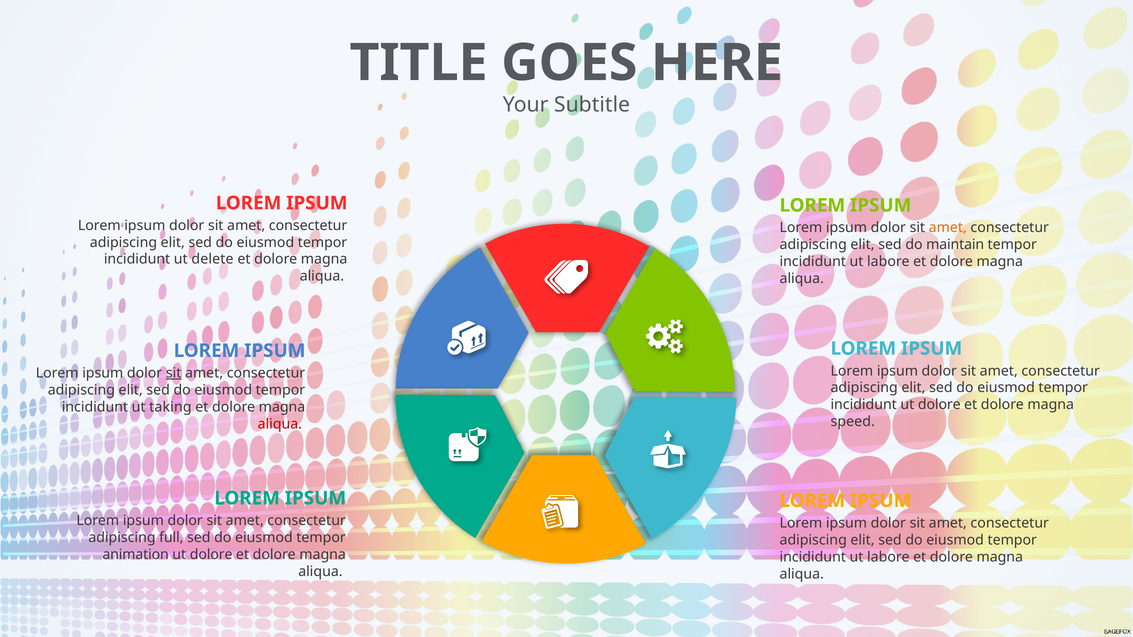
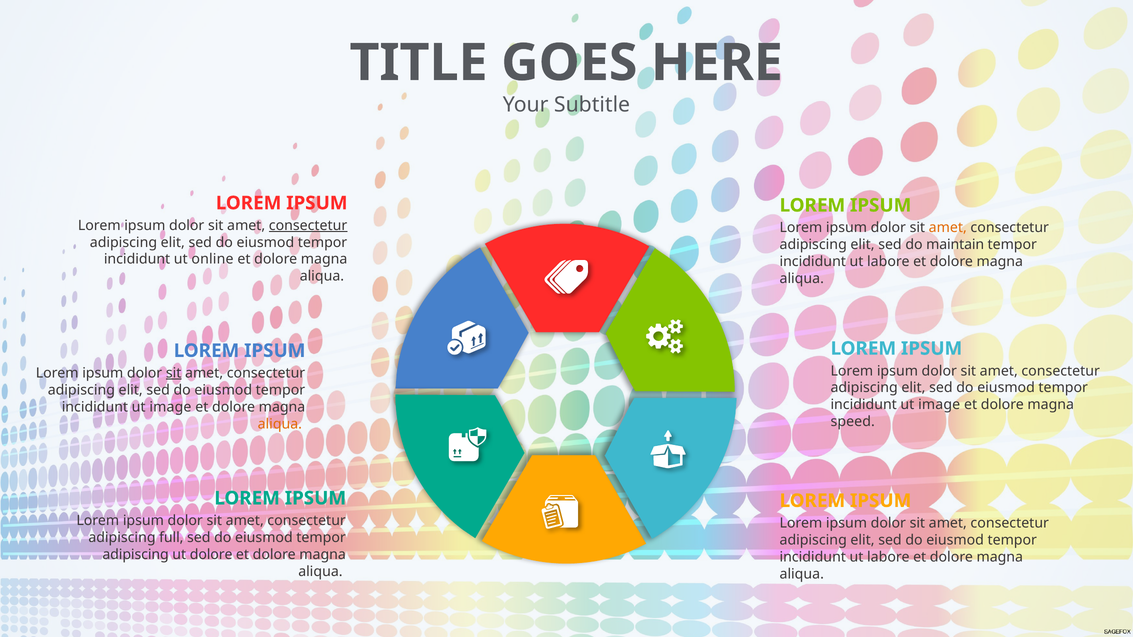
consectetur at (308, 225) underline: none -> present
delete: delete -> online
dolore at (939, 405): dolore -> image
taking at (170, 407): taking -> image
aliqua at (280, 424) colour: red -> orange
animation at (136, 555): animation -> adipiscing
